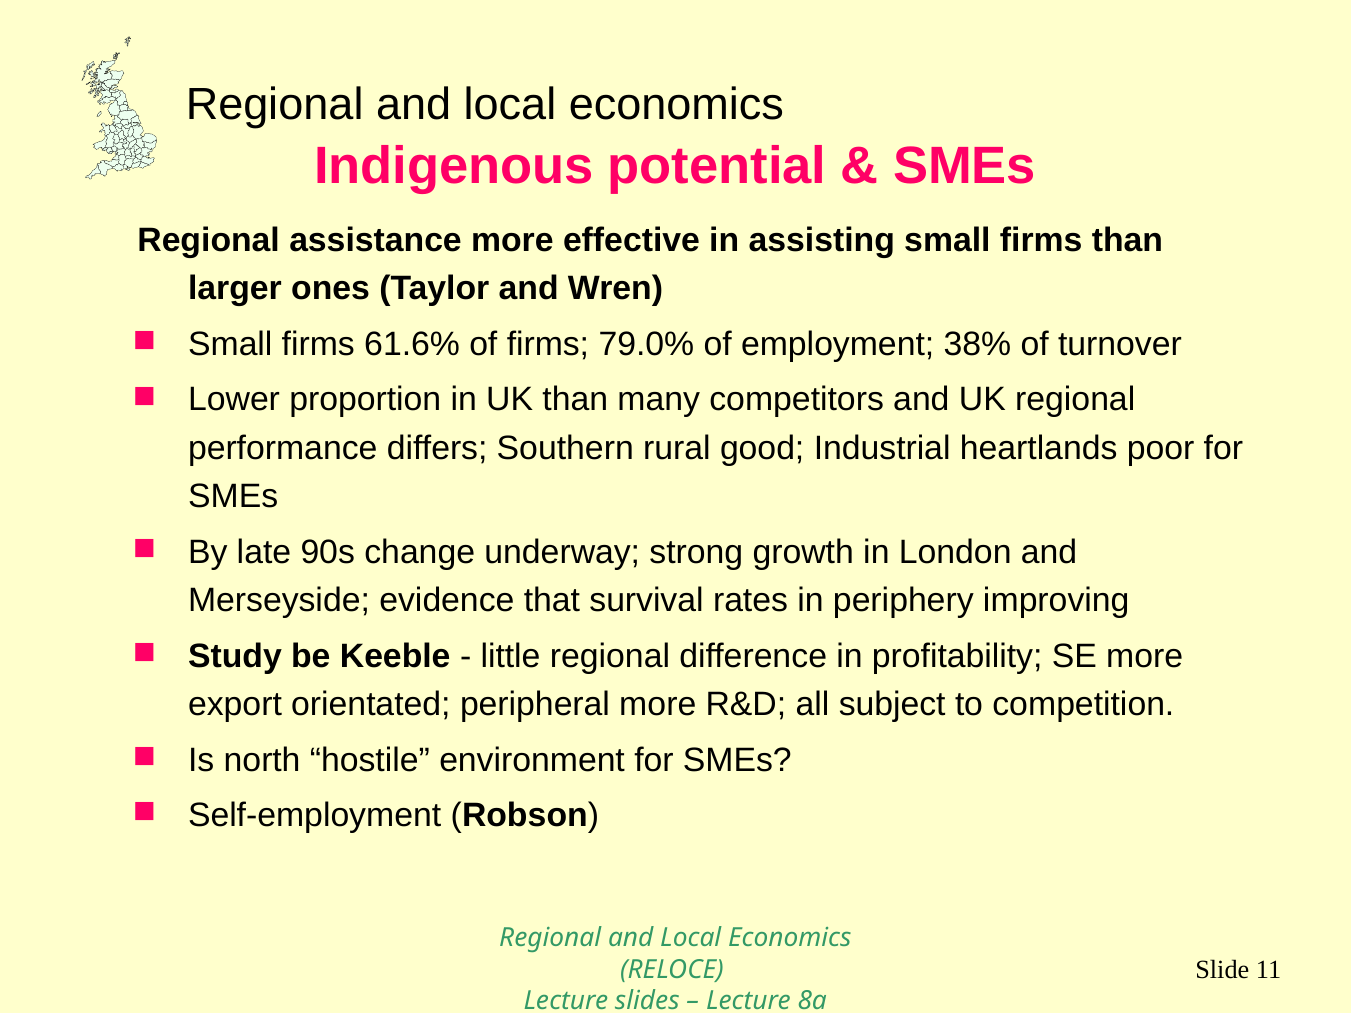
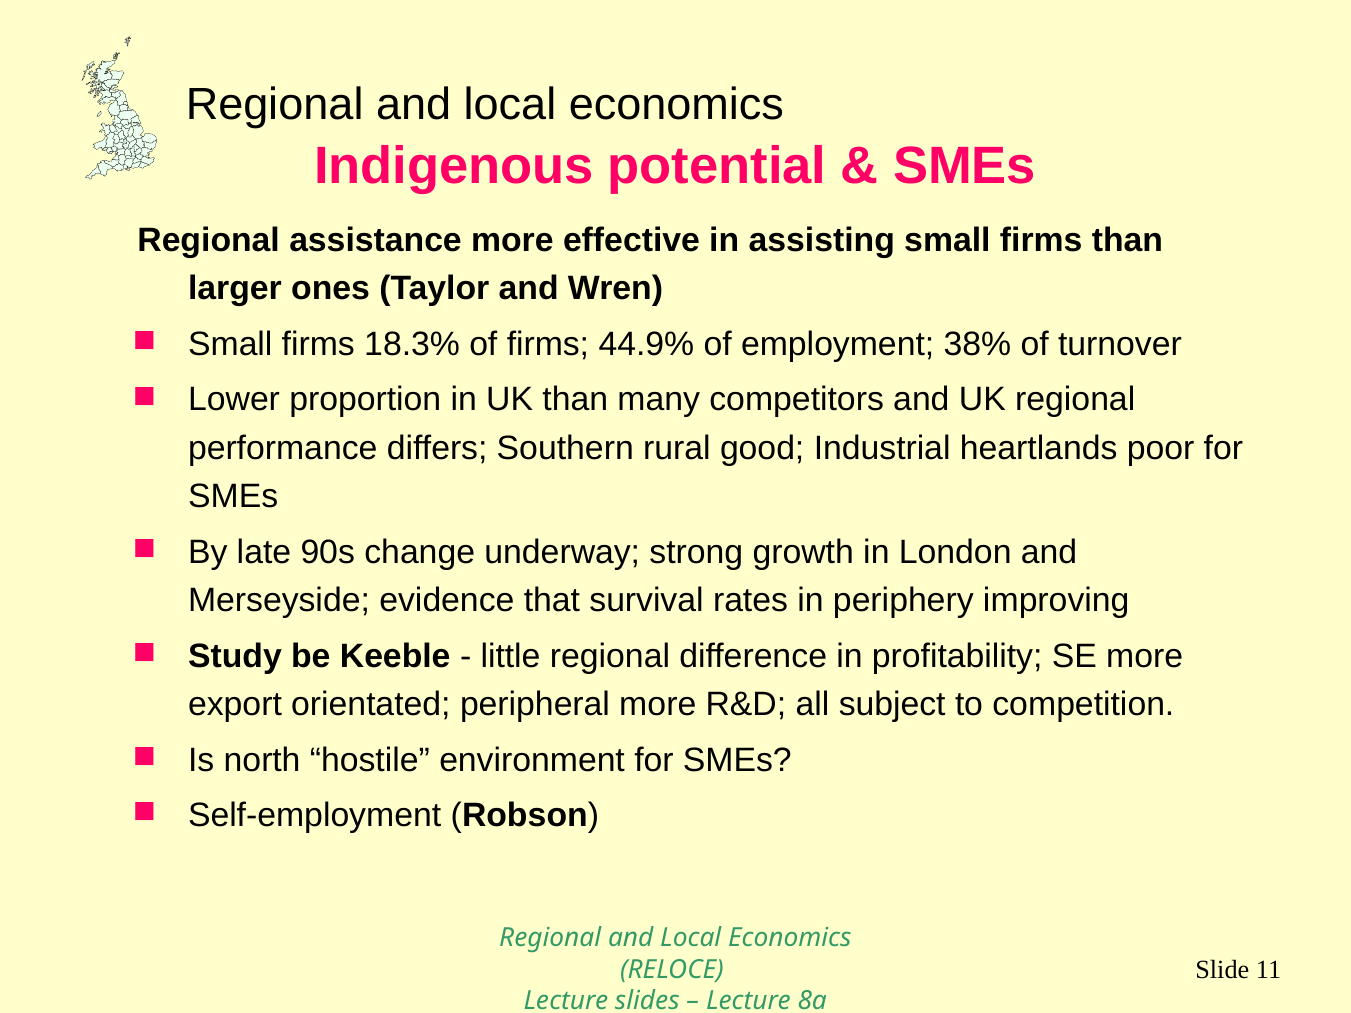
61.6%: 61.6% -> 18.3%
79.0%: 79.0% -> 44.9%
